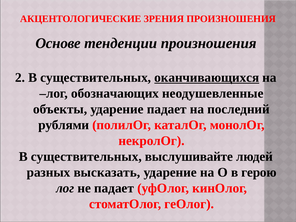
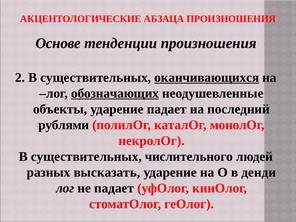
ЗРЕНИЯ: ЗРЕНИЯ -> АБЗАЦА
обозначающих underline: none -> present
выслушивайте: выслушивайте -> числительного
герою: герою -> денди
